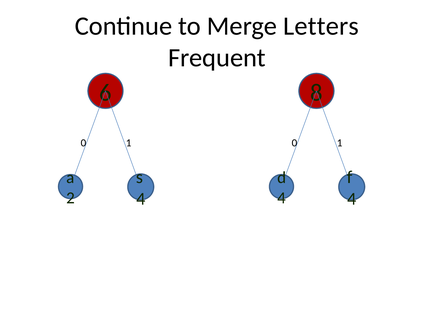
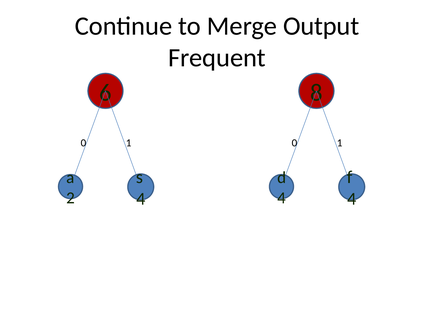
Letters: Letters -> Output
